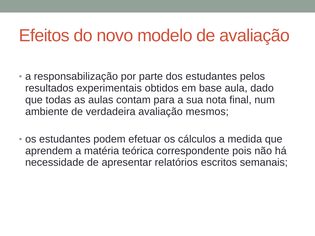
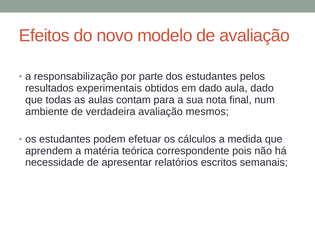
em base: base -> dado
